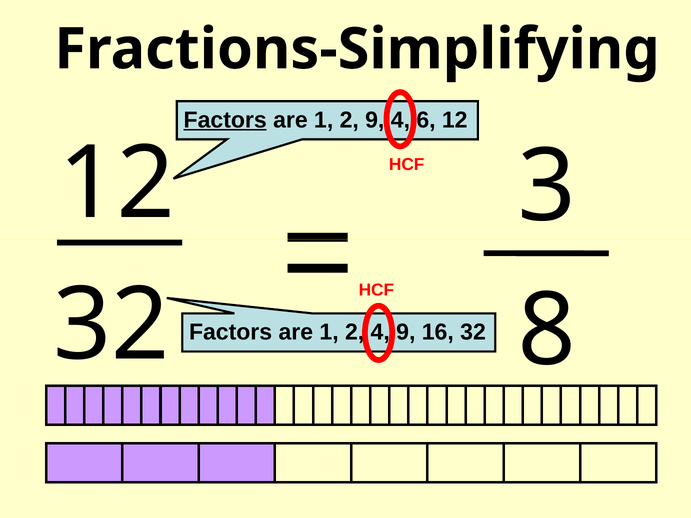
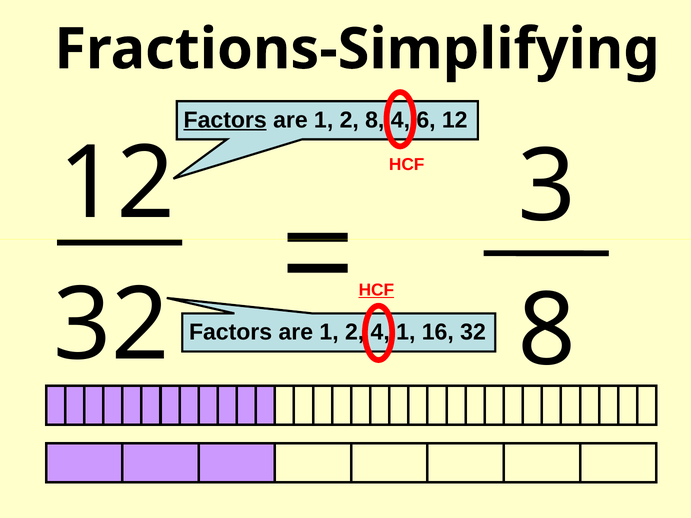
2 9: 9 -> 8
HCF at (376, 290) underline: none -> present
9 at (406, 332): 9 -> 1
